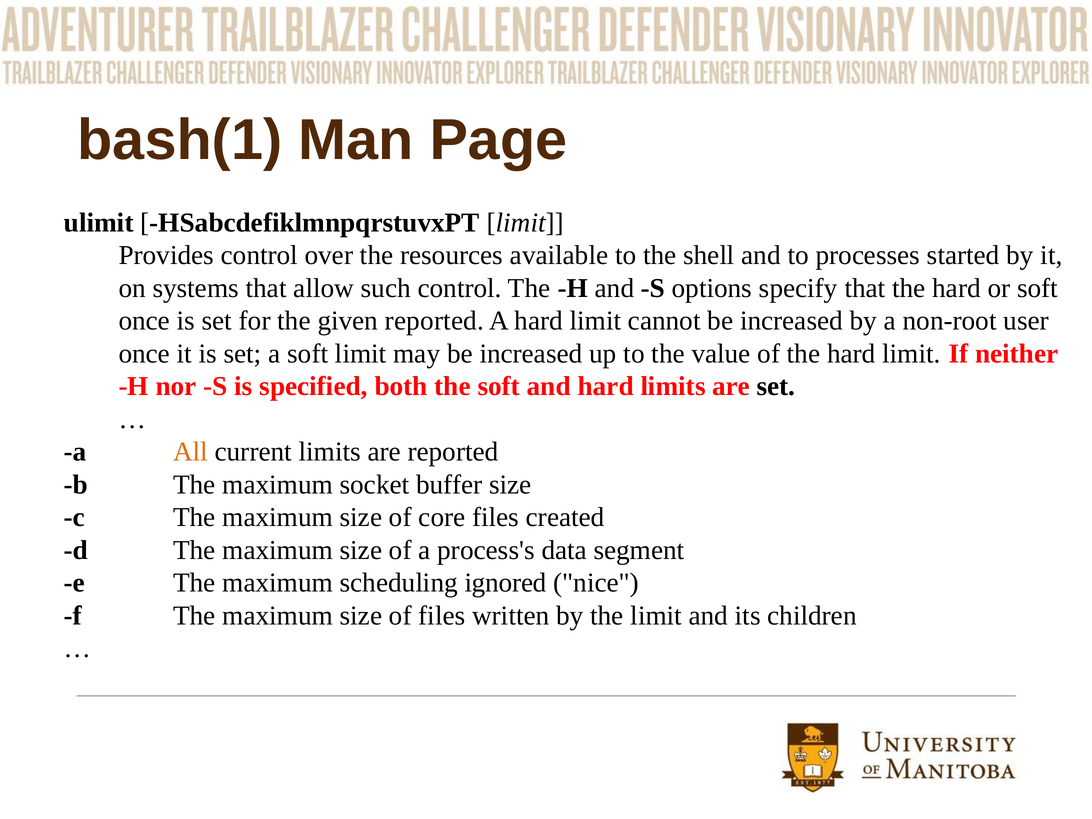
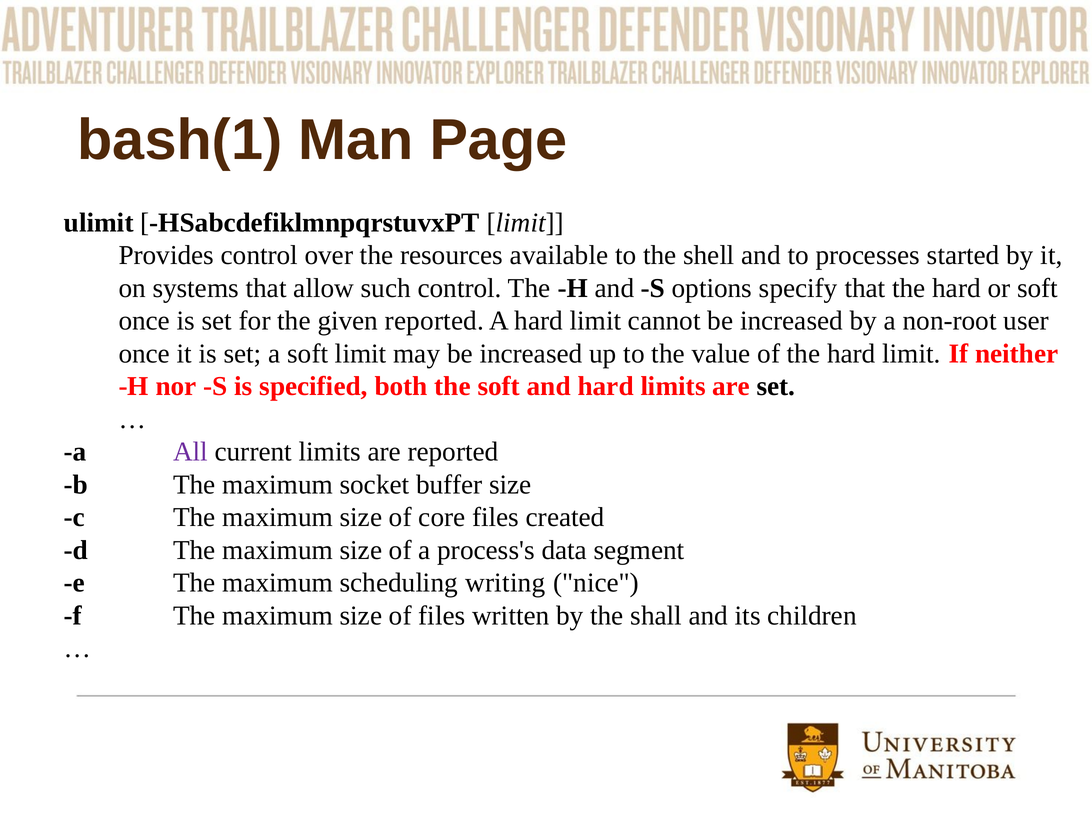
All colour: orange -> purple
ignored: ignored -> writing
the limit: limit -> shall
